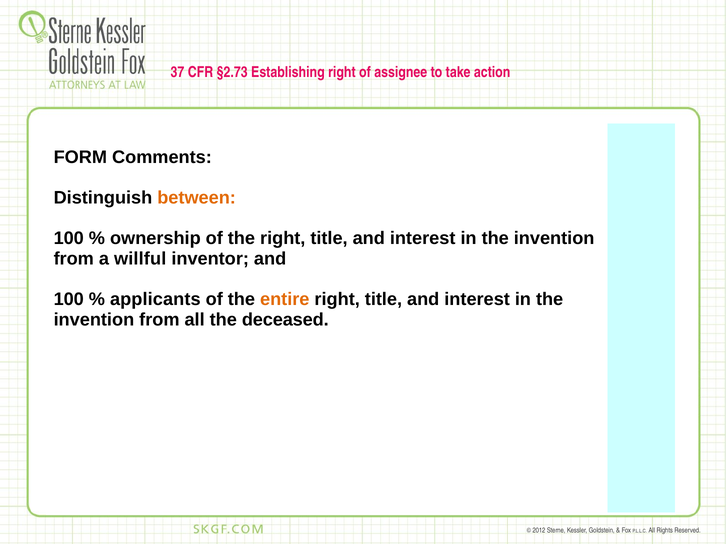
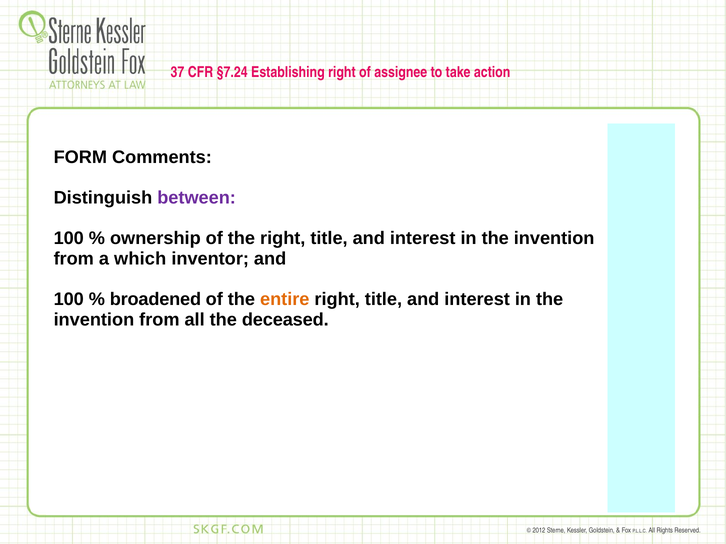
§2.73: §2.73 -> §7.24
between colour: orange -> purple
willful: willful -> which
applicants: applicants -> broadened
